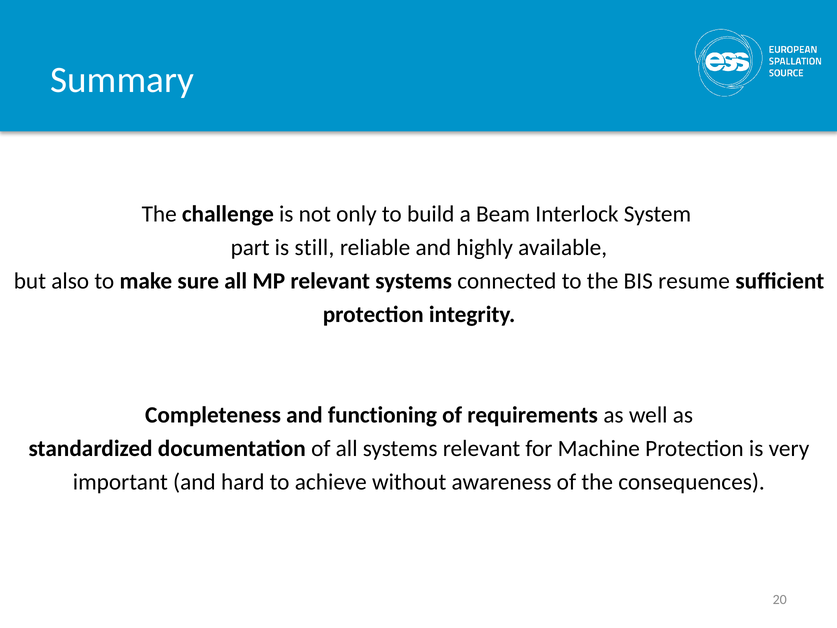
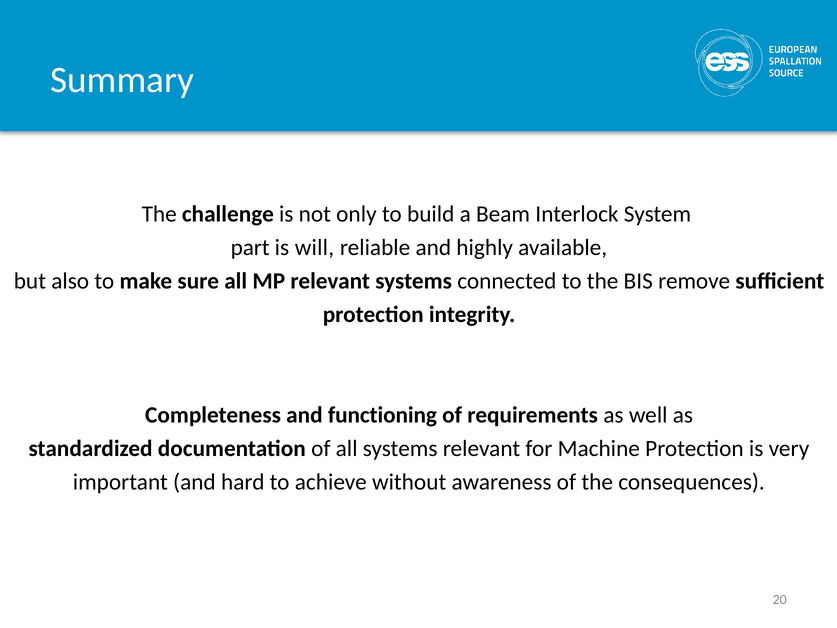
still: still -> will
resume: resume -> remove
